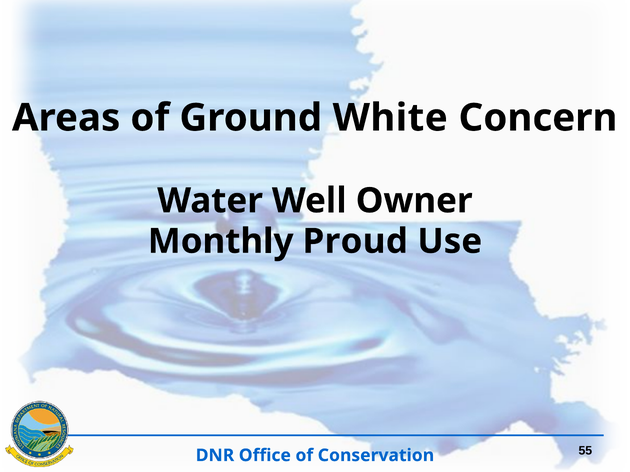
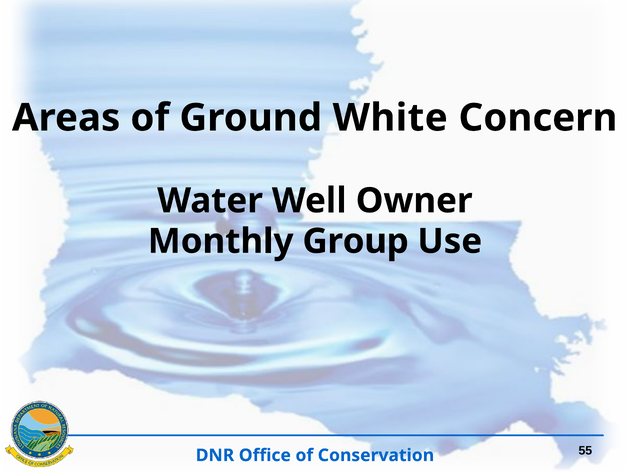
Proud: Proud -> Group
